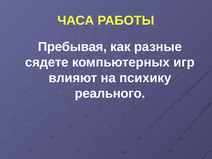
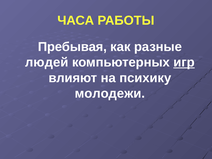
сядете: сядете -> людей
игр underline: none -> present
реального: реального -> молодежи
